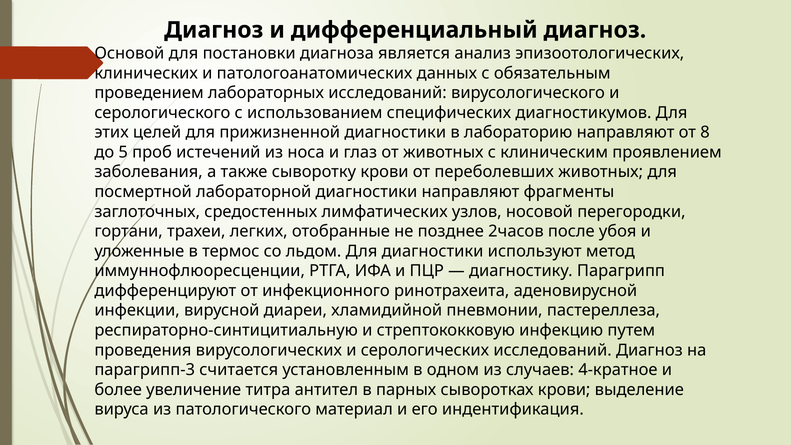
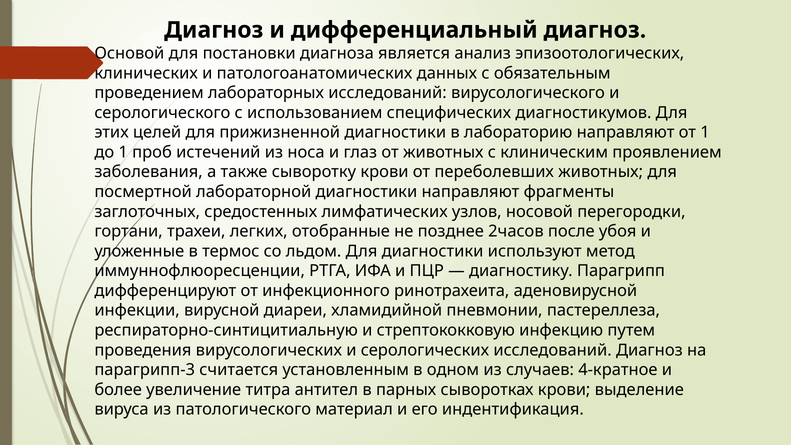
от 8: 8 -> 1
до 5: 5 -> 1
